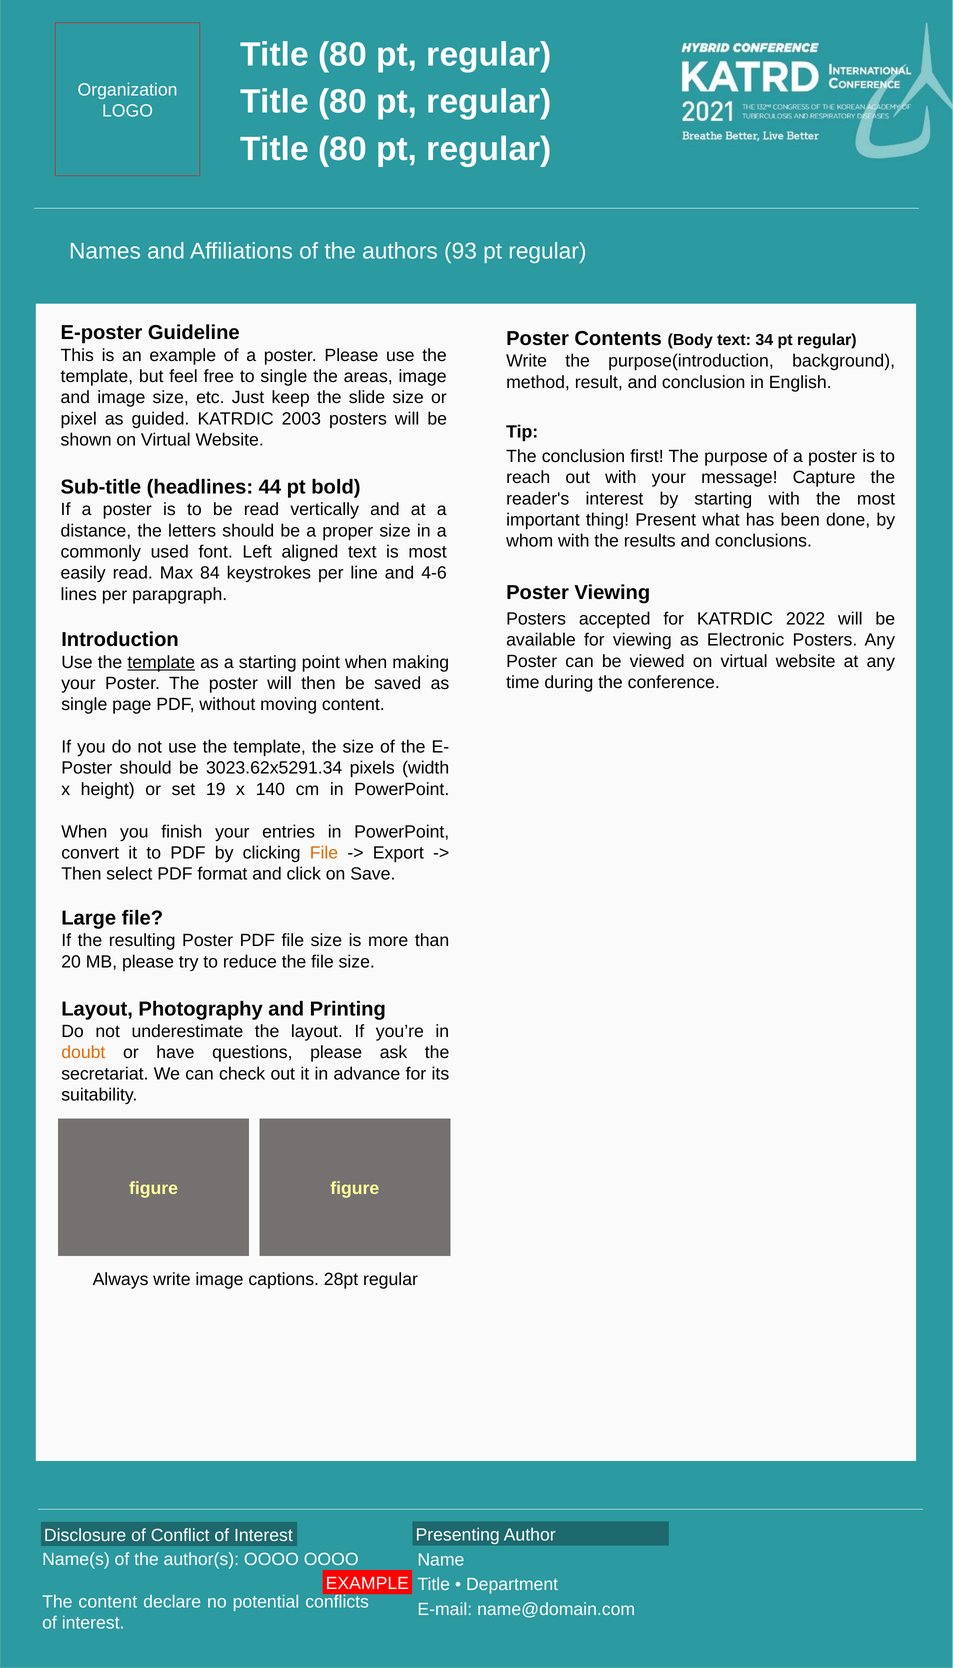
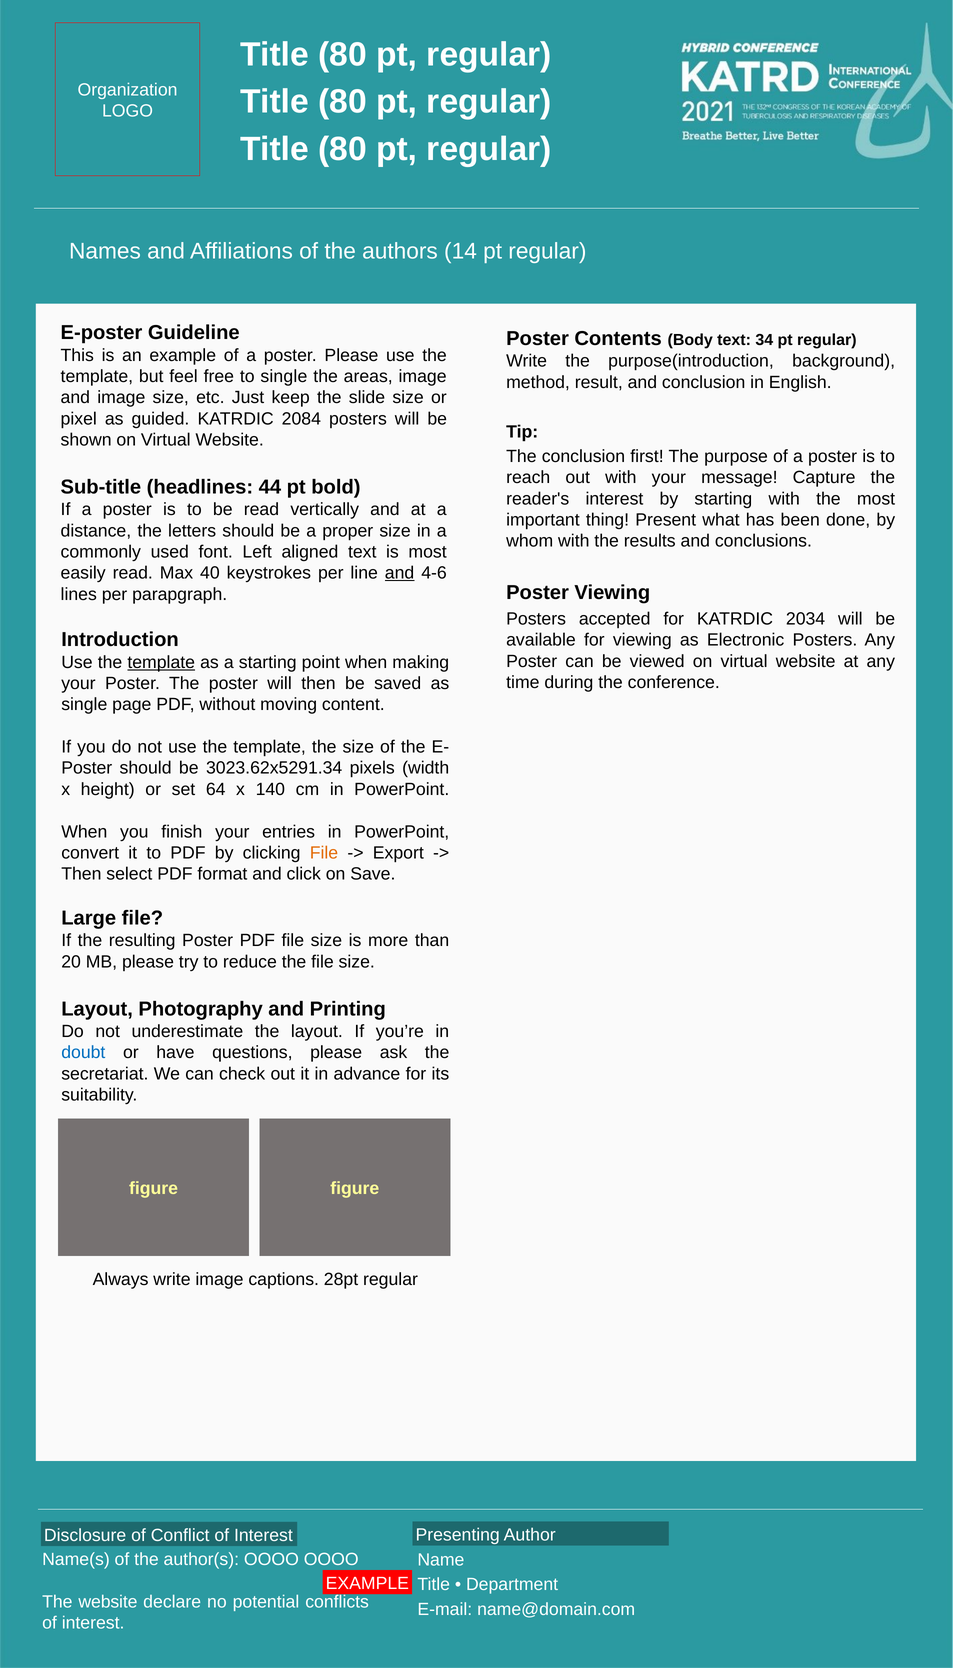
93: 93 -> 14
2003: 2003 -> 2084
84: 84 -> 40
and at (400, 573) underline: none -> present
2022: 2022 -> 2034
19: 19 -> 64
doubt colour: orange -> blue
The content: content -> website
